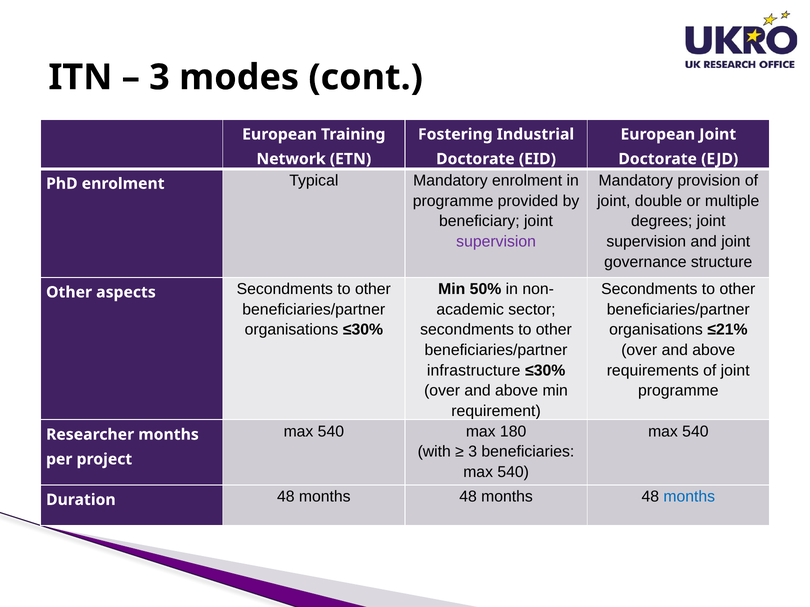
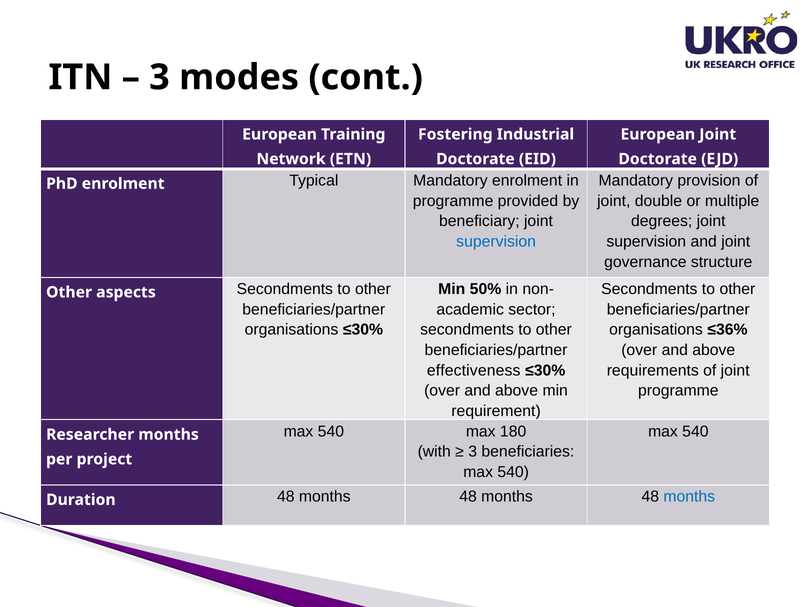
supervision at (496, 242) colour: purple -> blue
≤21%: ≤21% -> ≤36%
infrastructure: infrastructure -> effectiveness
